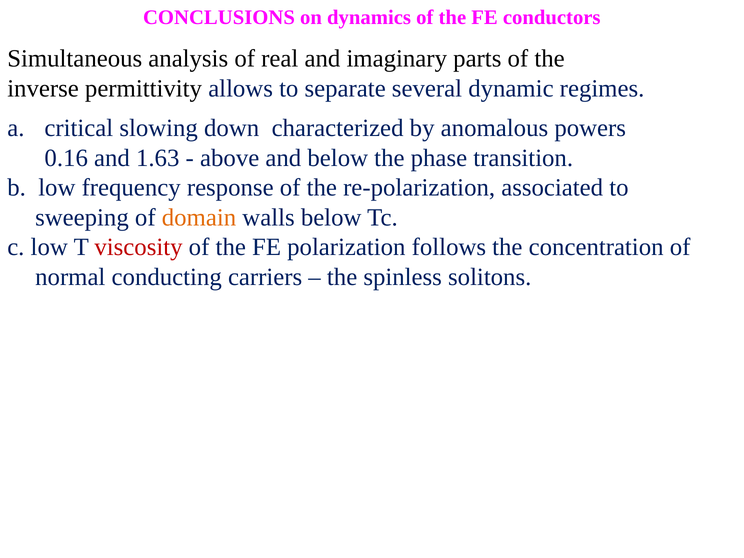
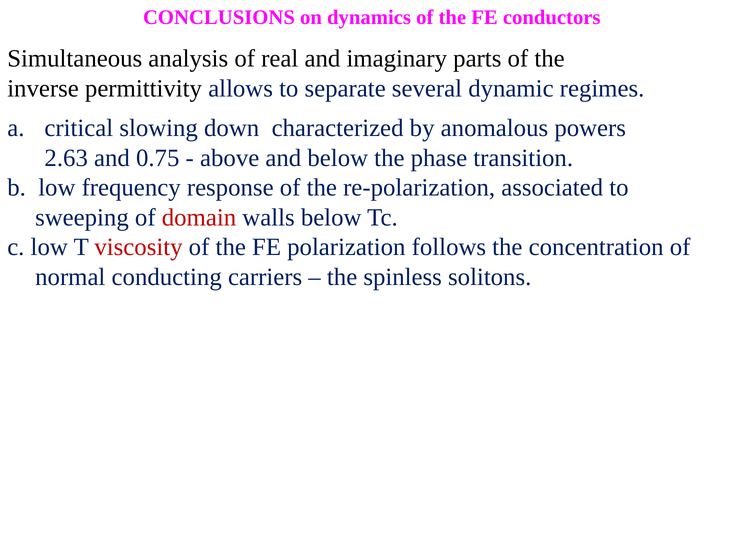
0.16: 0.16 -> 2.63
1.63: 1.63 -> 0.75
domain colour: orange -> red
